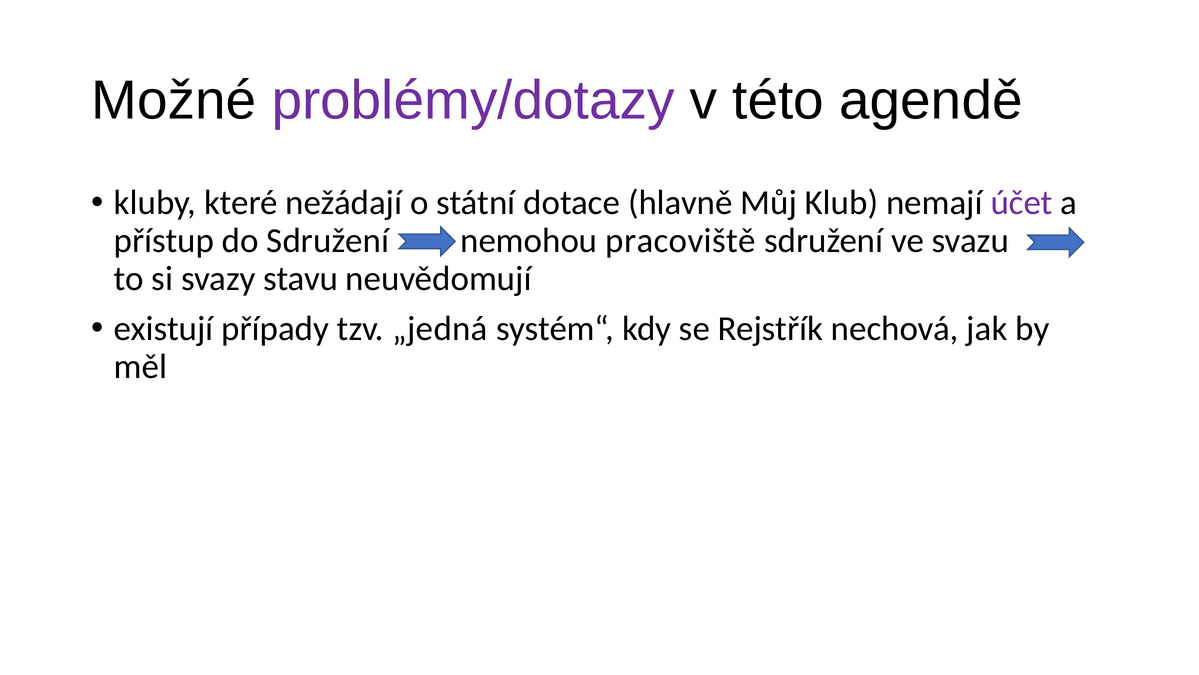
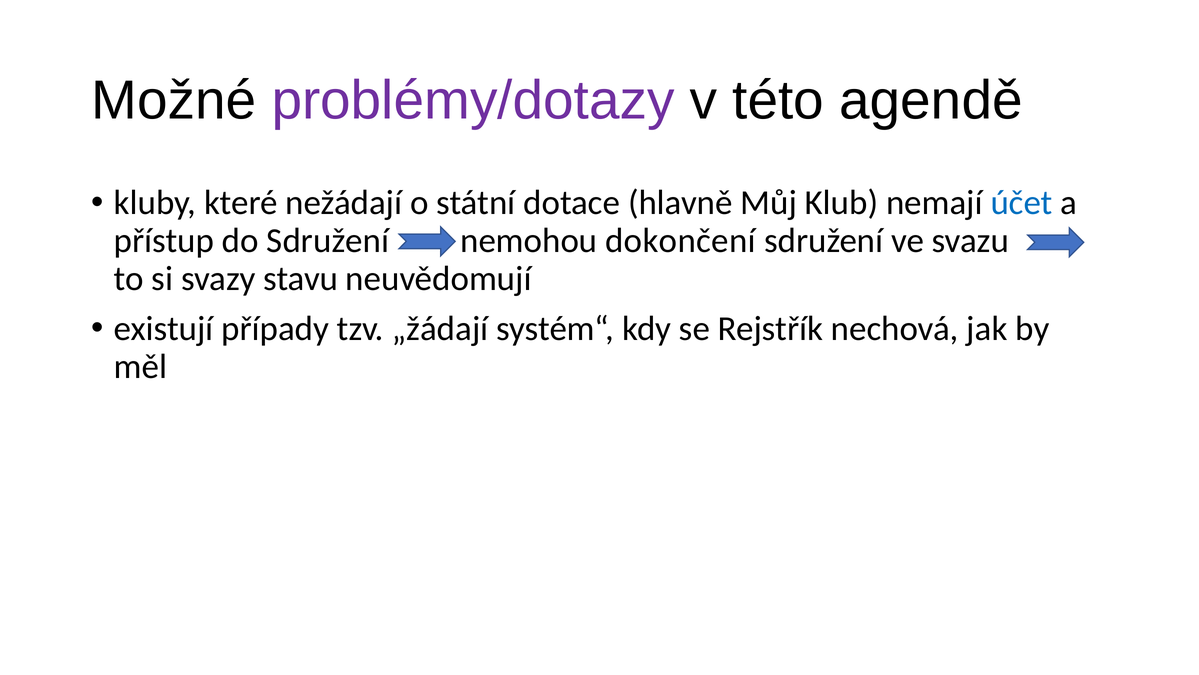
účet colour: purple -> blue
pracoviště: pracoviště -> dokončení
„jedná: „jedná -> „žádají
